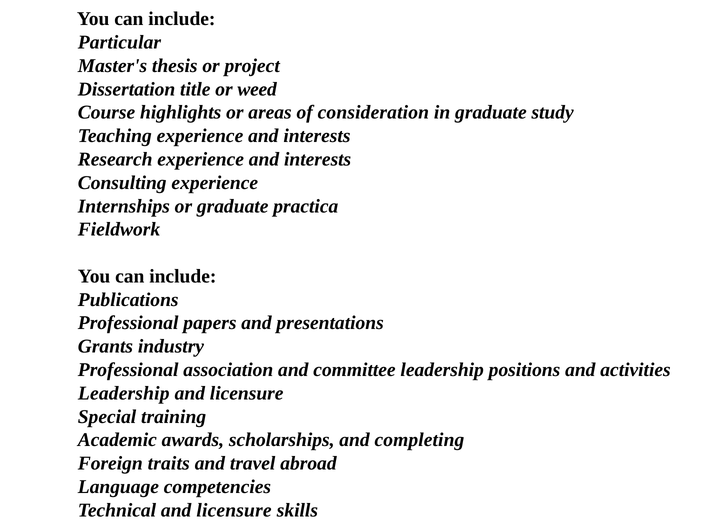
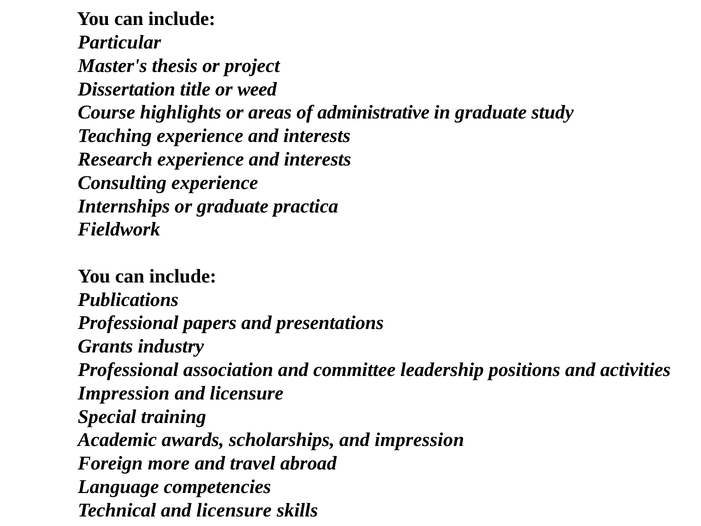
consideration: consideration -> administrative
Leadership at (124, 393): Leadership -> Impression
and completing: completing -> impression
traits: traits -> more
